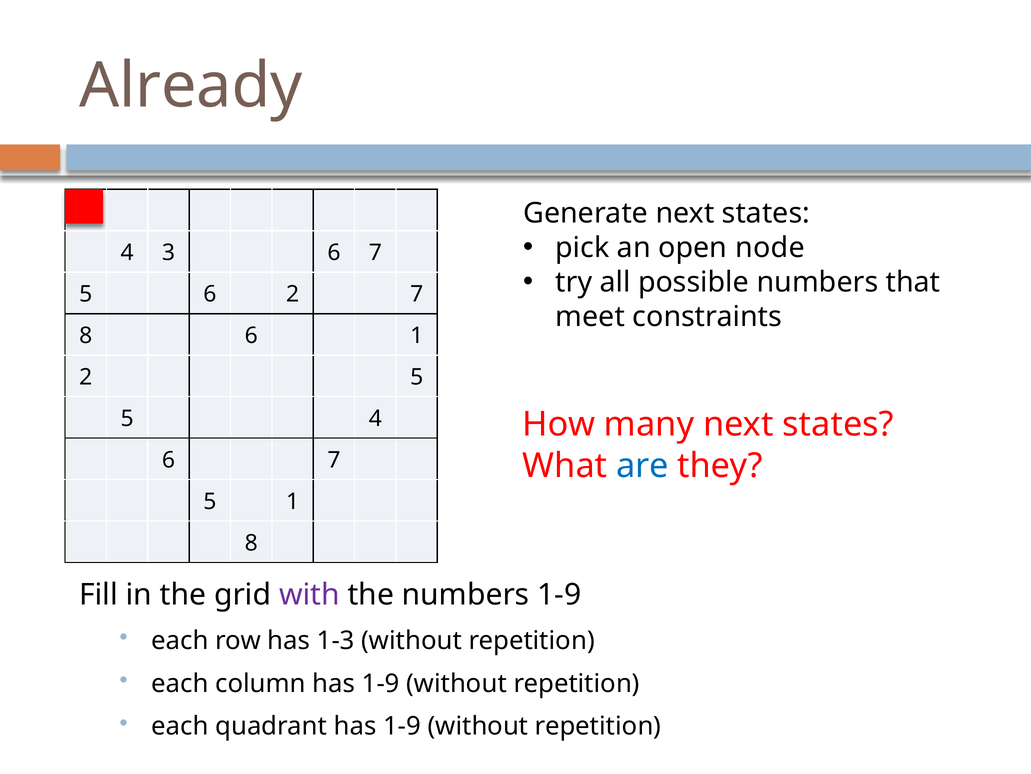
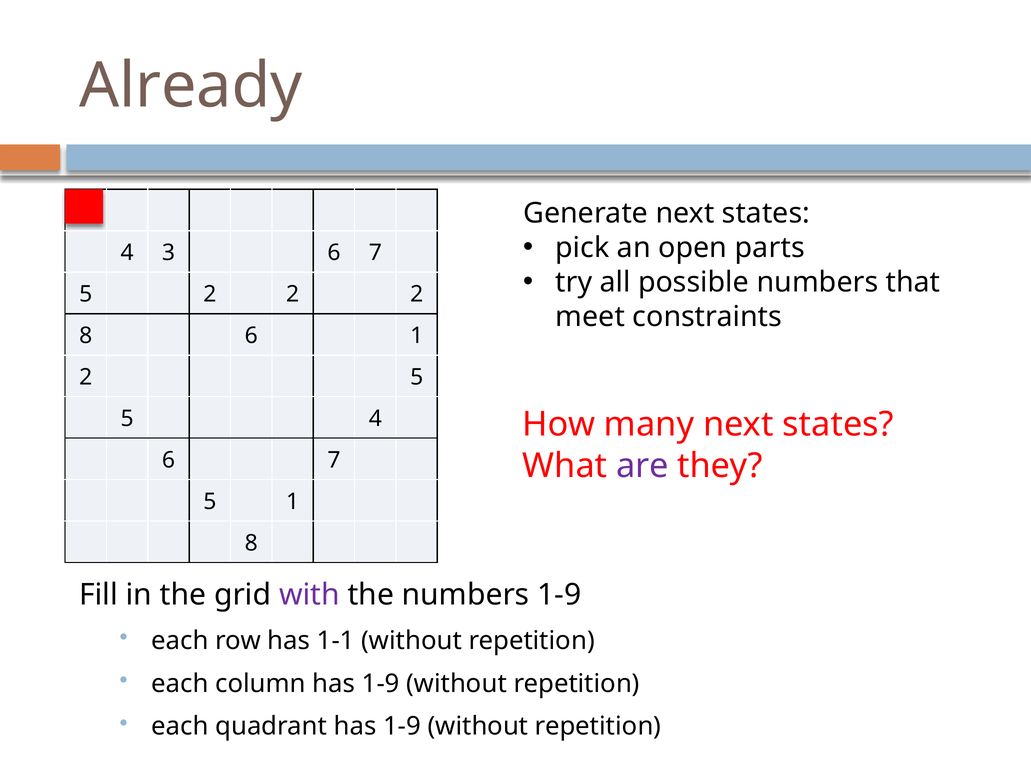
node: node -> parts
5 6: 6 -> 2
7 at (417, 294): 7 -> 2
are colour: blue -> purple
1-3: 1-3 -> 1-1
